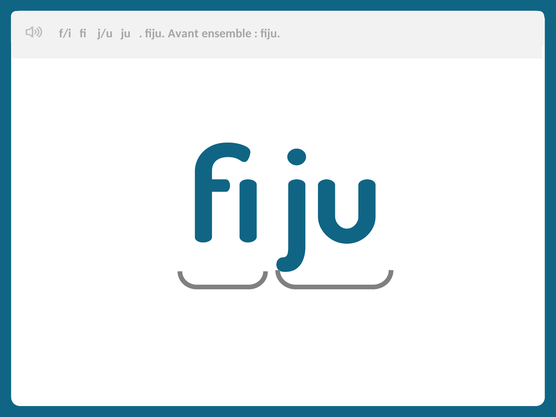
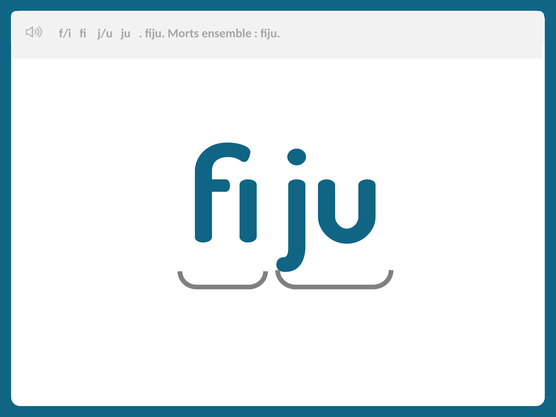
Avant: Avant -> Morts
